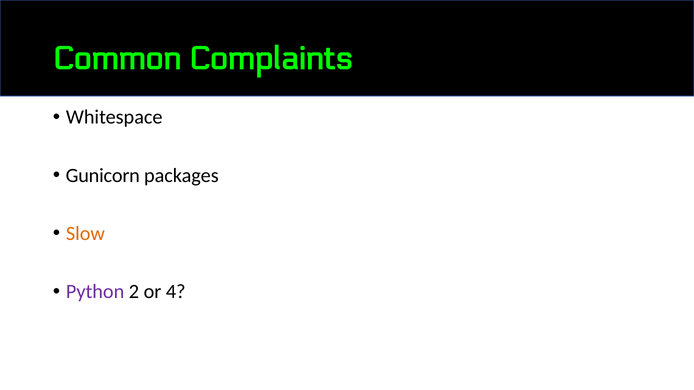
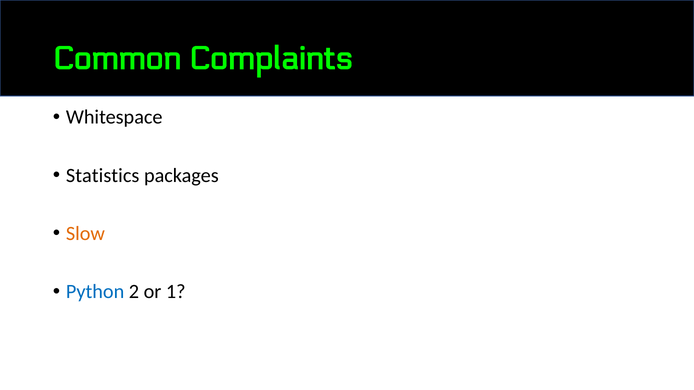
Gunicorn: Gunicorn -> Statistics
Python colour: purple -> blue
4: 4 -> 1
